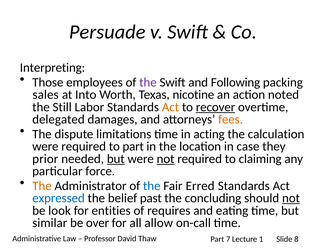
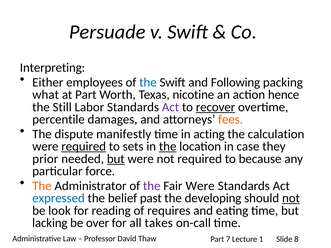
Those: Those -> Either
the at (148, 82) colour: purple -> blue
sales: sales -> what
at Into: Into -> Part
noted: noted -> hence
Act at (171, 107) colour: orange -> purple
delegated: delegated -> percentile
limitations: limitations -> manifestly
required at (84, 147) underline: none -> present
to part: part -> sets
the at (168, 147) underline: none -> present
not at (166, 159) underline: present -> none
claiming: claiming -> because
the at (152, 186) colour: blue -> purple
Fair Erred: Erred -> Were
concluding: concluding -> developing
entities: entities -> reading
similar: similar -> lacking
allow: allow -> takes
